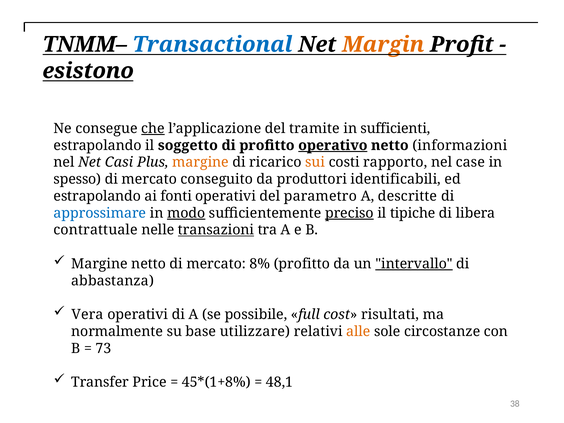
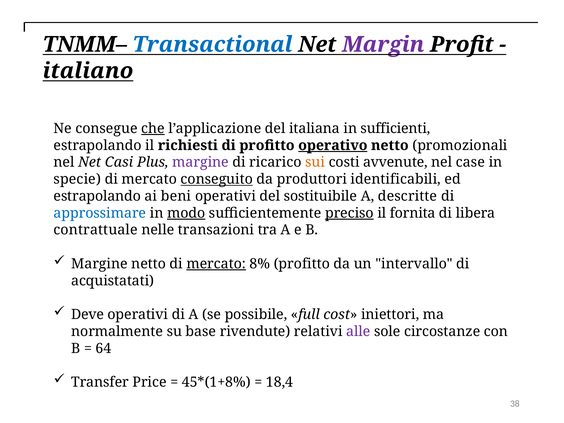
Margin colour: orange -> purple
esistono: esistono -> italiano
tramite: tramite -> italiana
soggetto: soggetto -> richiesti
informazioni: informazioni -> promozionali
margine at (201, 162) colour: orange -> purple
rapporto: rapporto -> avvenute
spesso: spesso -> specie
conseguito underline: none -> present
fonti: fonti -> beni
parametro: parametro -> sostituibile
tipiche: tipiche -> fornita
transazioni underline: present -> none
mercato at (216, 264) underline: none -> present
intervallo underline: present -> none
abbastanza: abbastanza -> acquistatati
Vera: Vera -> Deve
risultati: risultati -> iniettori
utilizzare: utilizzare -> rivendute
alle colour: orange -> purple
73: 73 -> 64
48,1: 48,1 -> 18,4
